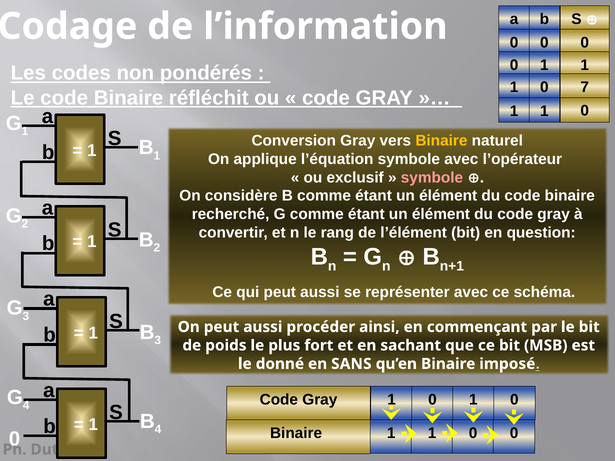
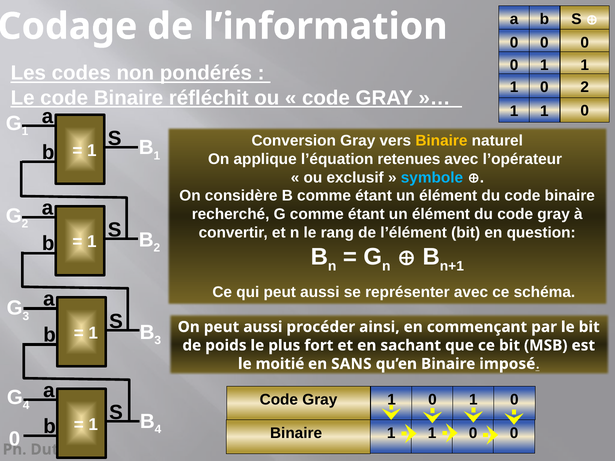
1 7: 7 -> 2
l’équation symbole: symbole -> retenues
symbole at (432, 178) colour: pink -> light blue
donné: donné -> moitié
